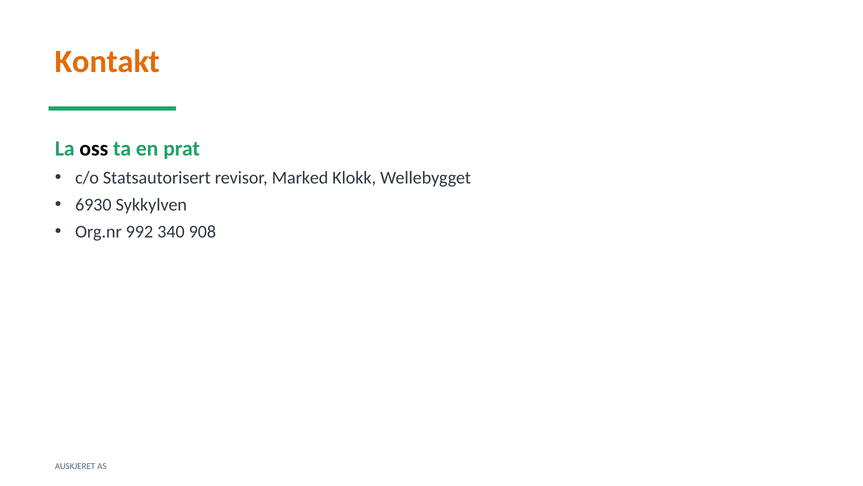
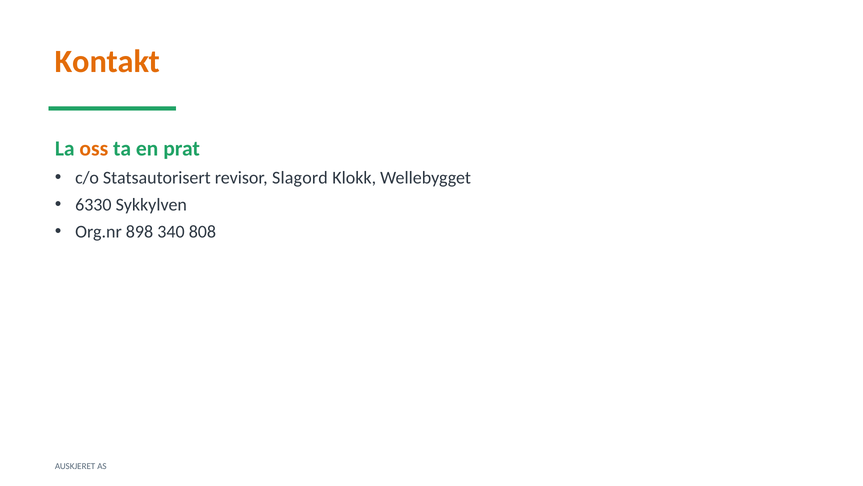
oss colour: black -> orange
Marked: Marked -> Slagord
6930: 6930 -> 6330
992: 992 -> 898
908: 908 -> 808
